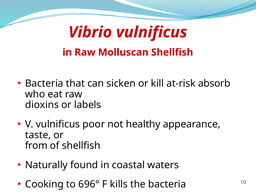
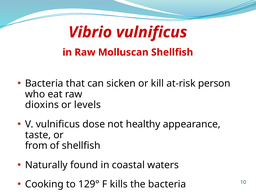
absorb: absorb -> person
labels: labels -> levels
poor: poor -> dose
696°: 696° -> 129°
